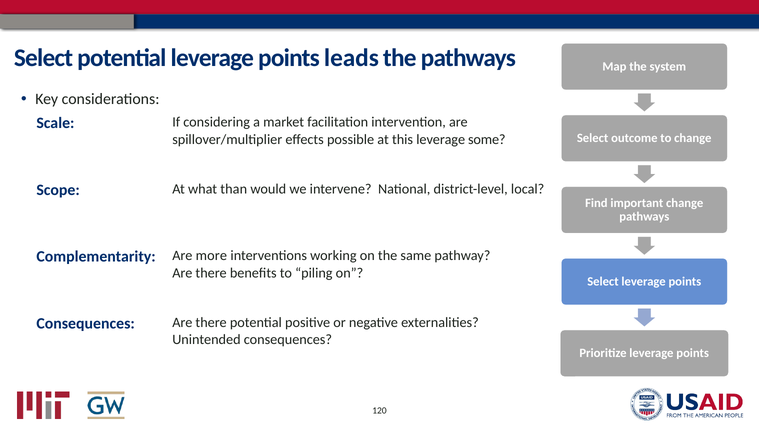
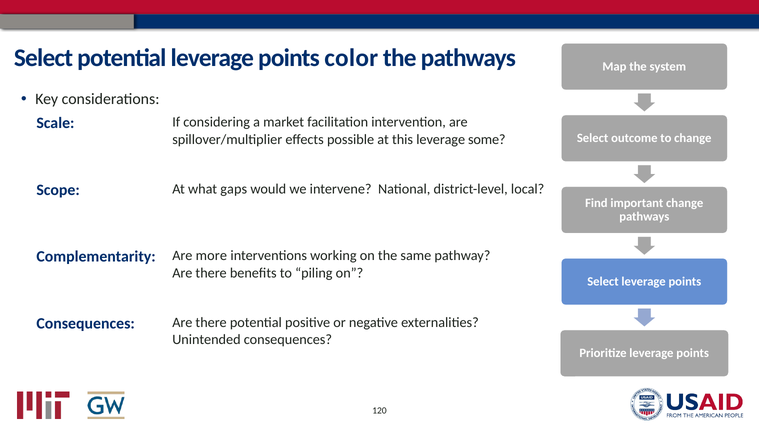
leads: leads -> color
than: than -> gaps
